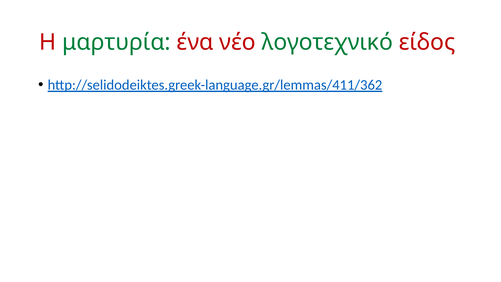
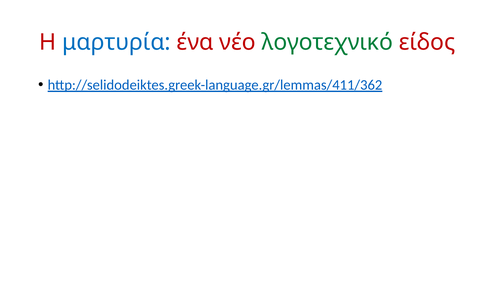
μαρτυρία colour: green -> blue
